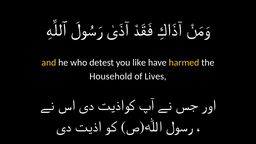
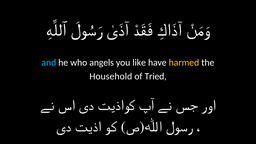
and colour: yellow -> light blue
detest: detest -> angels
Lives: Lives -> Tried
